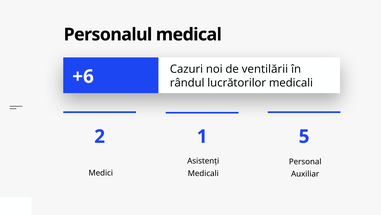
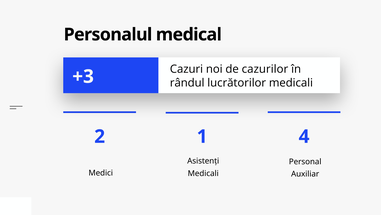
ventilării: ventilării -> cazurilor
+6: +6 -> +3
5: 5 -> 4
